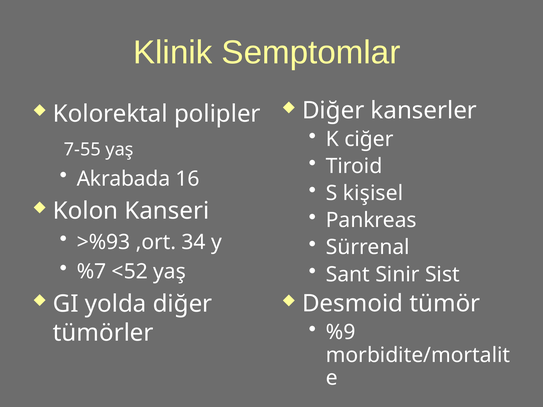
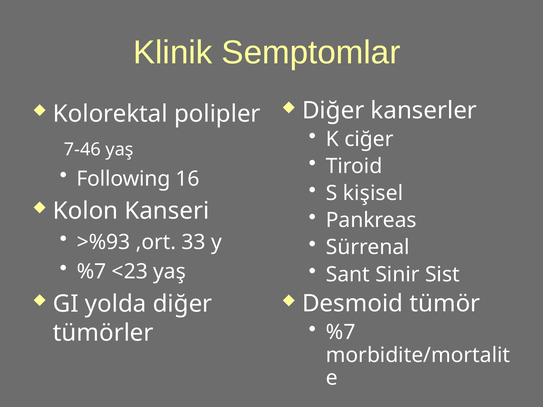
7-55: 7-55 -> 7-46
Akrabada: Akrabada -> Following
34: 34 -> 33
<52: <52 -> <23
%9 at (341, 333): %9 -> %7
